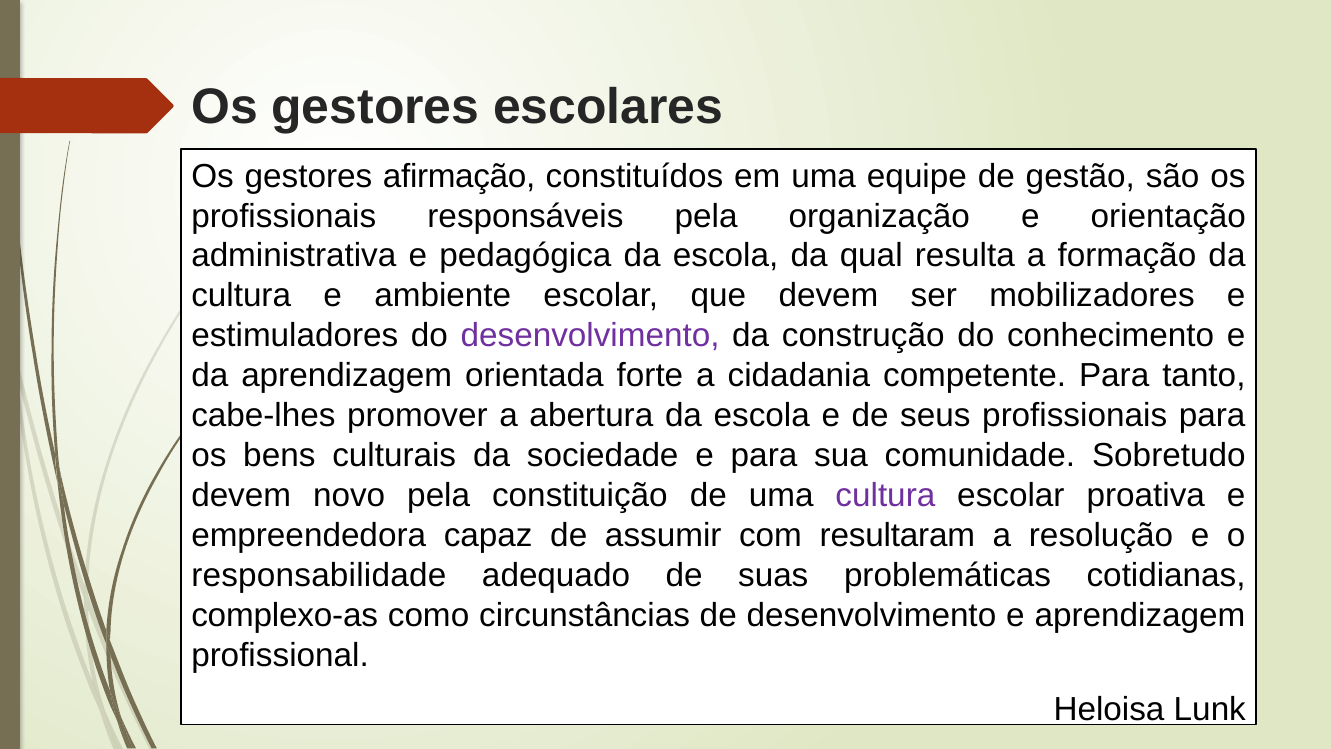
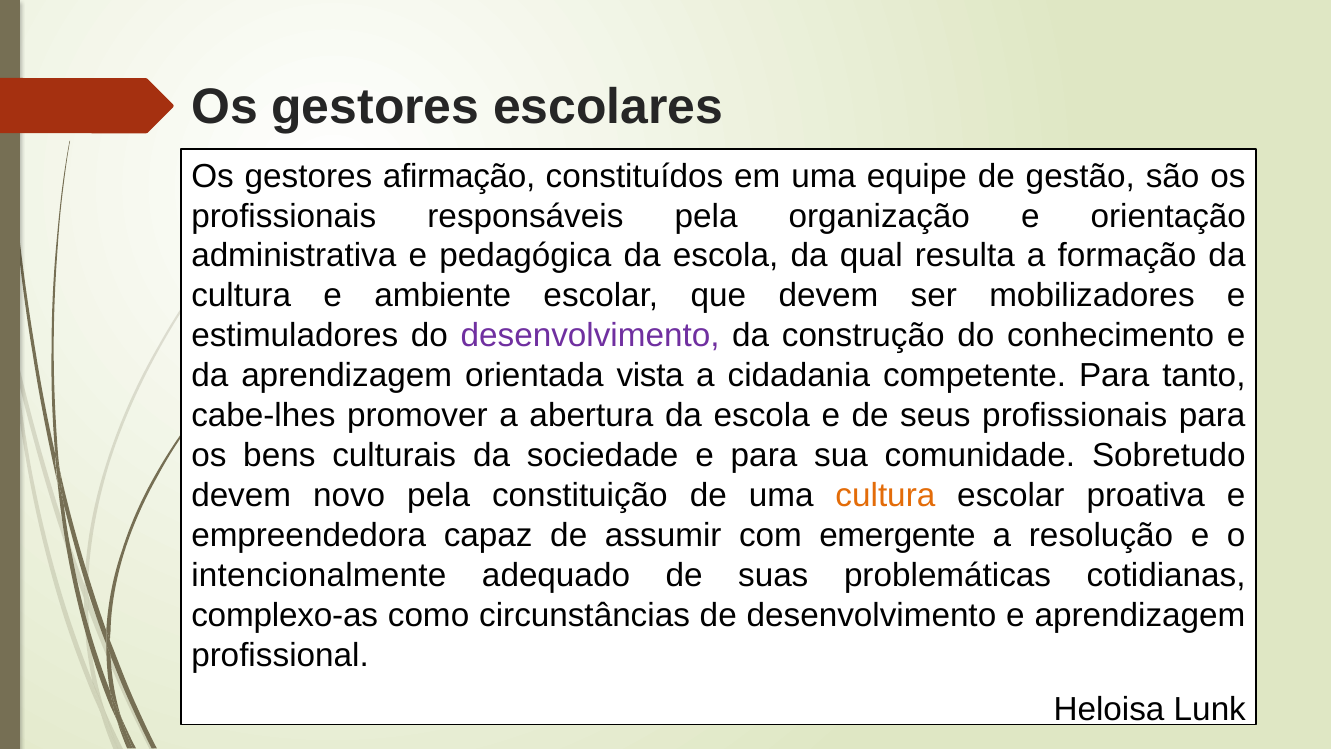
forte: forte -> vista
cultura at (885, 495) colour: purple -> orange
resultaram: resultaram -> emergente
responsabilidade: responsabilidade -> intencionalmente
